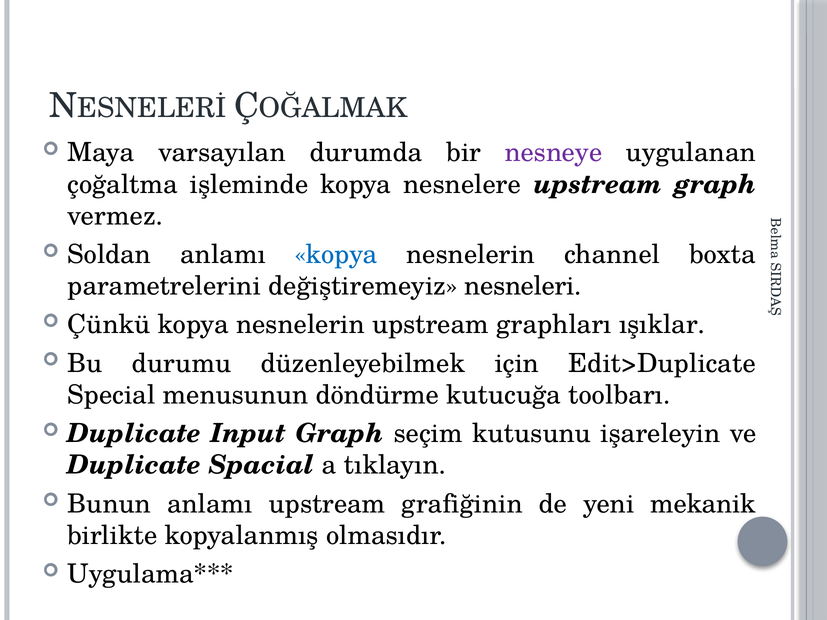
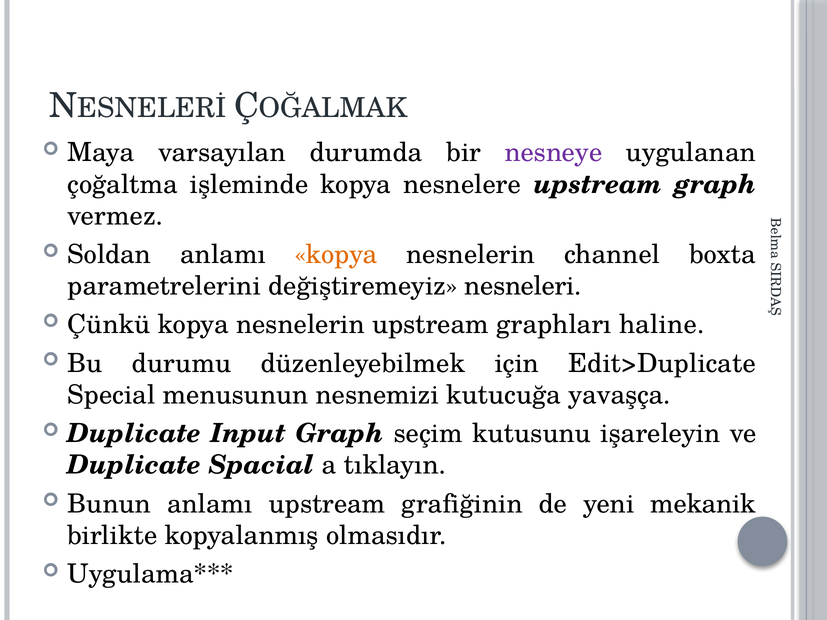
kopya at (336, 255) colour: blue -> orange
ışıklar: ışıklar -> haline
döndürme: döndürme -> nesnemizi
toolbarı: toolbarı -> yavaşça
